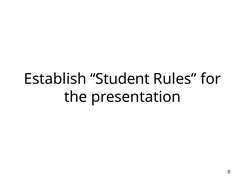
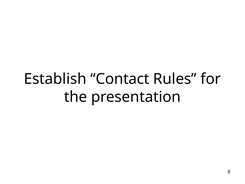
Student: Student -> Contact
